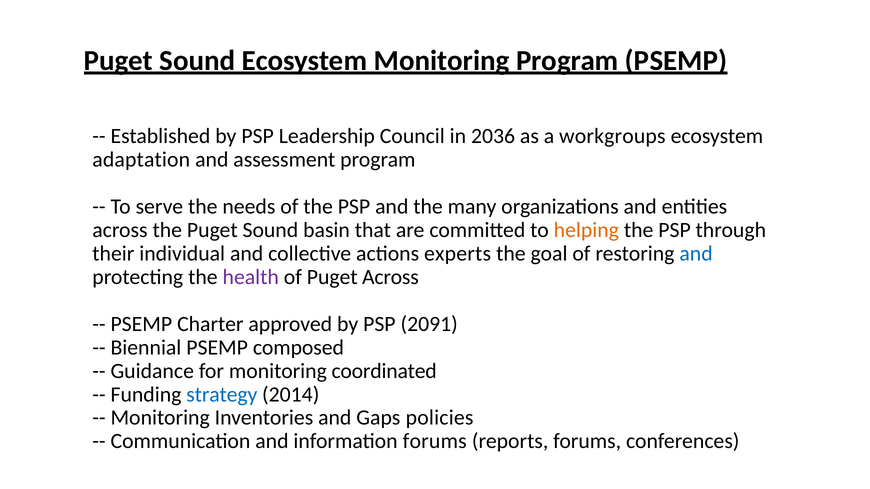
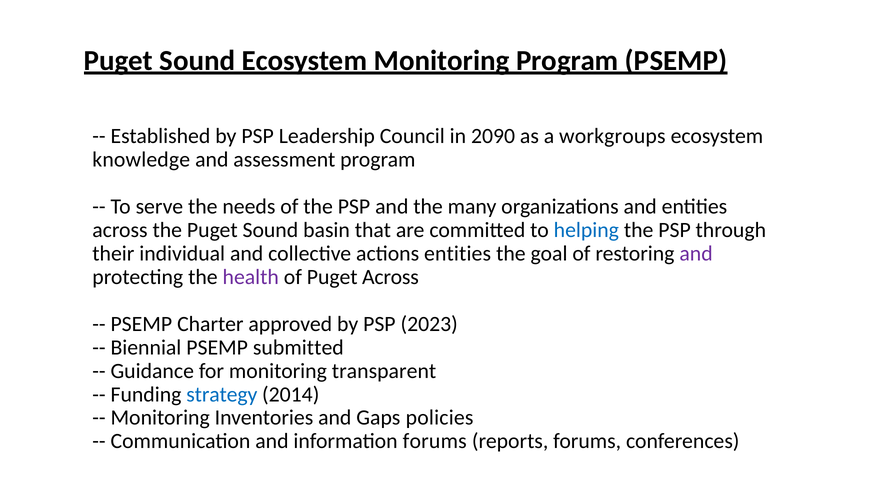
2036: 2036 -> 2090
adaptation: adaptation -> knowledge
helping colour: orange -> blue
actions experts: experts -> entities
and at (696, 254) colour: blue -> purple
2091: 2091 -> 2023
composed: composed -> submitted
coordinated: coordinated -> transparent
